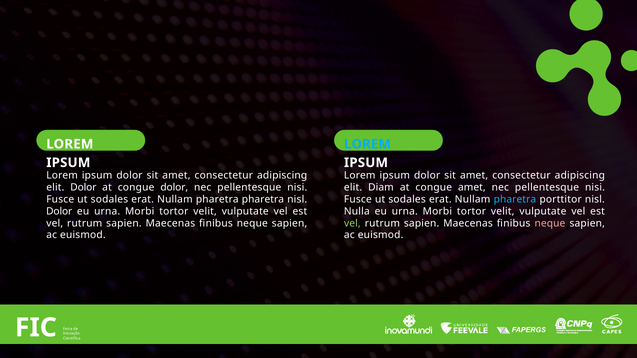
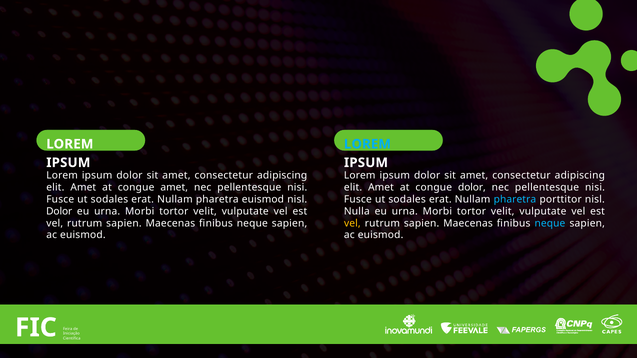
Dolor at (83, 187): Dolor -> Amet
congue dolor: dolor -> amet
Diam at (381, 187): Diam -> Amet
congue amet: amet -> dolor
pharetra pharetra: pharetra -> euismod
vel at (352, 223) colour: light green -> yellow
neque at (550, 223) colour: pink -> light blue
